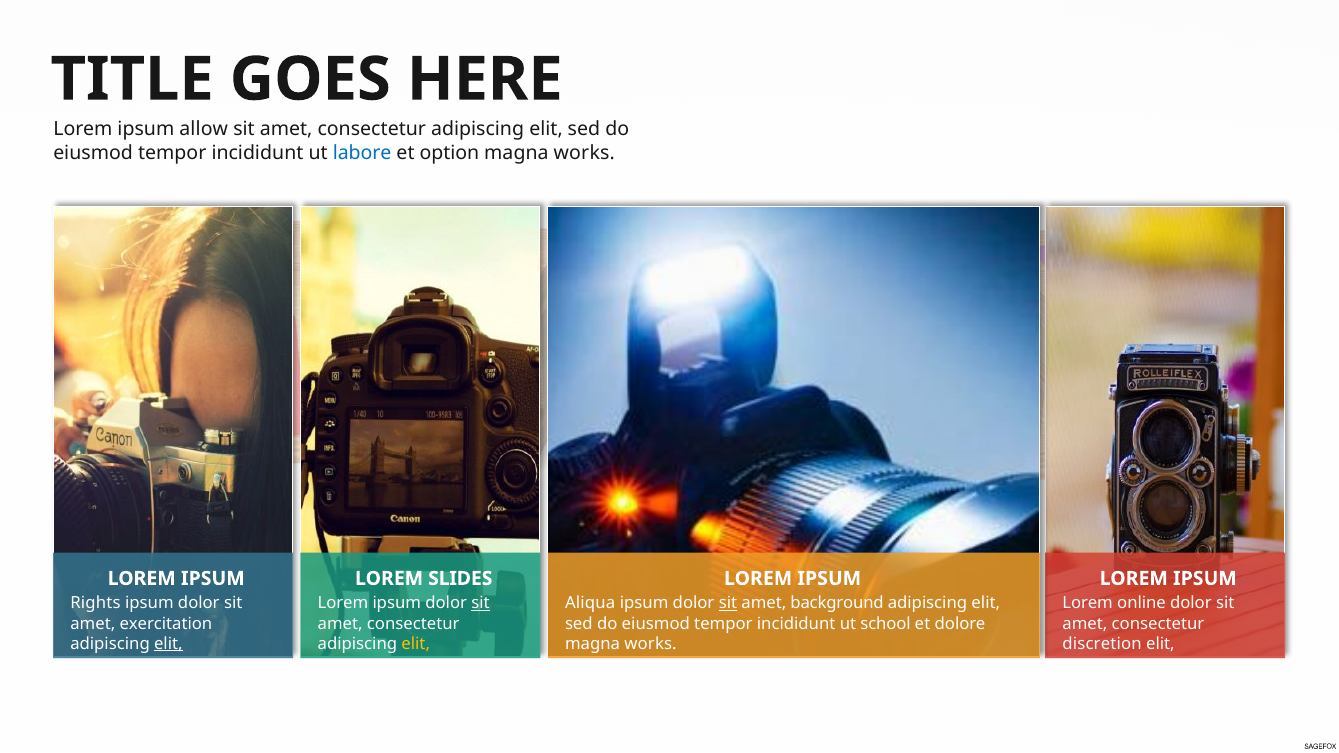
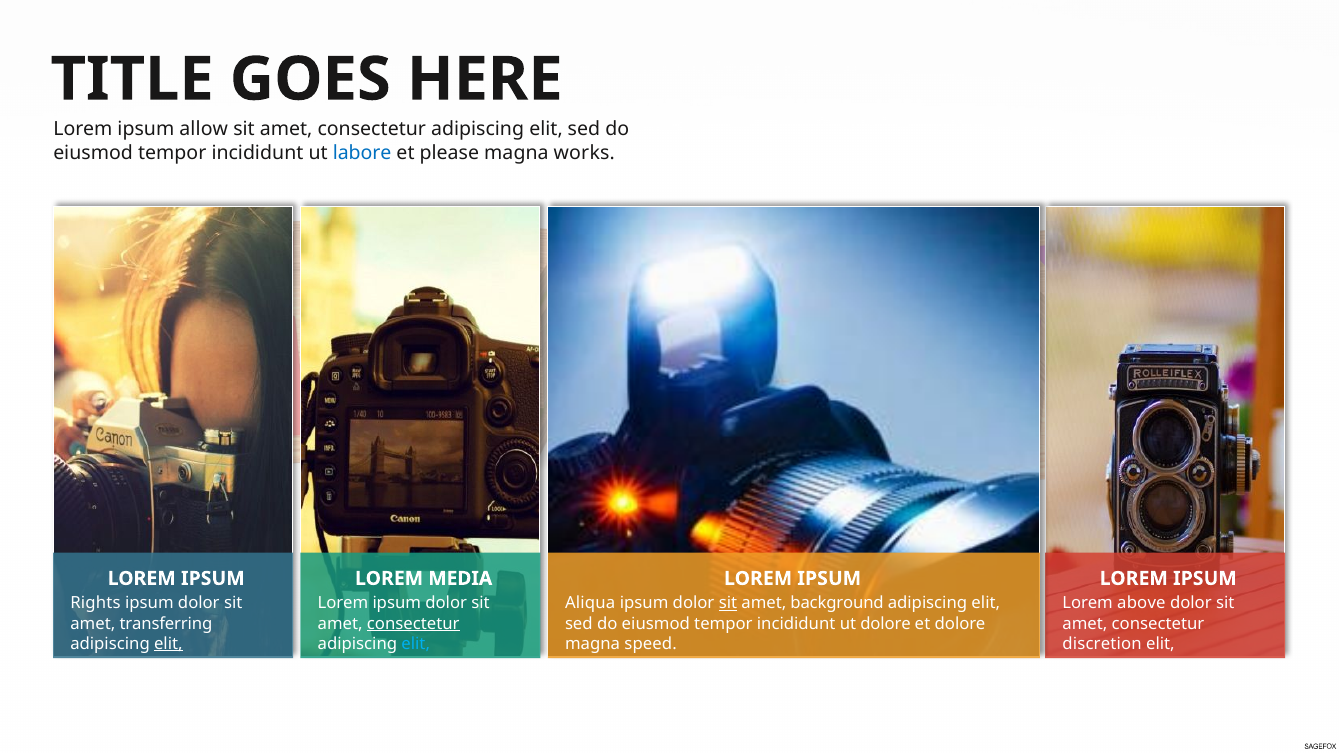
option: option -> please
SLIDES: SLIDES -> MEDIA
sit at (481, 604) underline: present -> none
online: online -> above
exercitation: exercitation -> transferring
consectetur at (413, 624) underline: none -> present
ut school: school -> dolore
elit at (416, 644) colour: yellow -> light blue
works at (651, 644): works -> speed
